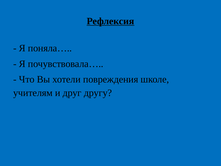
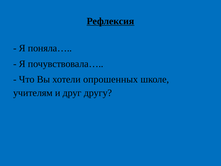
повреждения: повреждения -> опрошенных
